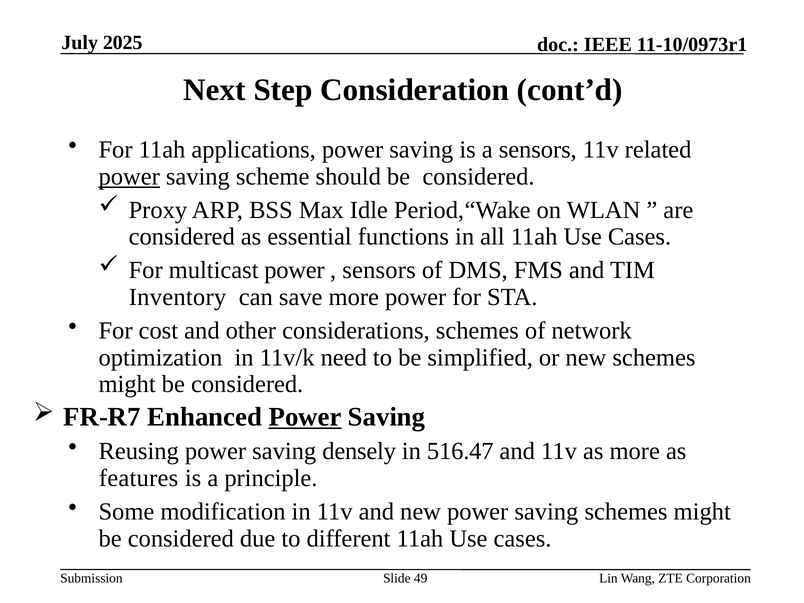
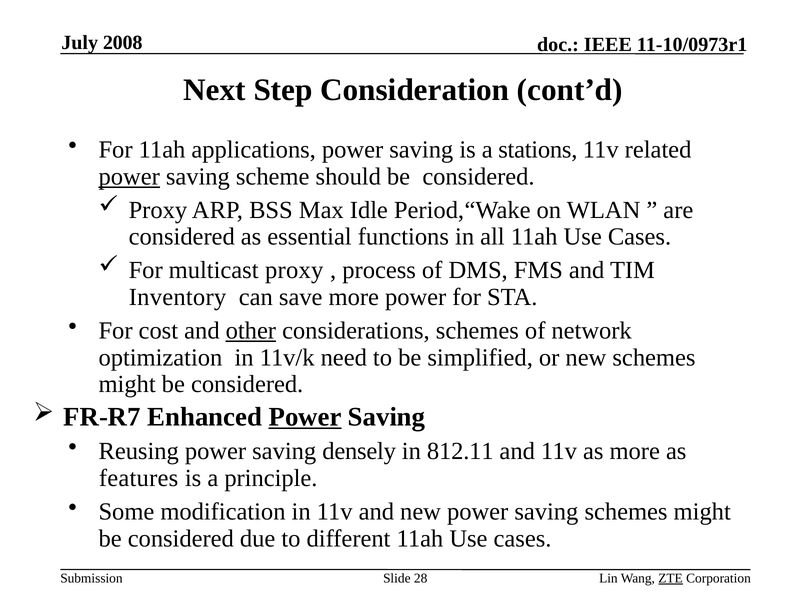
2025: 2025 -> 2008
a sensors: sensors -> stations
multicast power: power -> proxy
sensors at (379, 270): sensors -> process
other underline: none -> present
516.47: 516.47 -> 812.11
49: 49 -> 28
ZTE underline: none -> present
